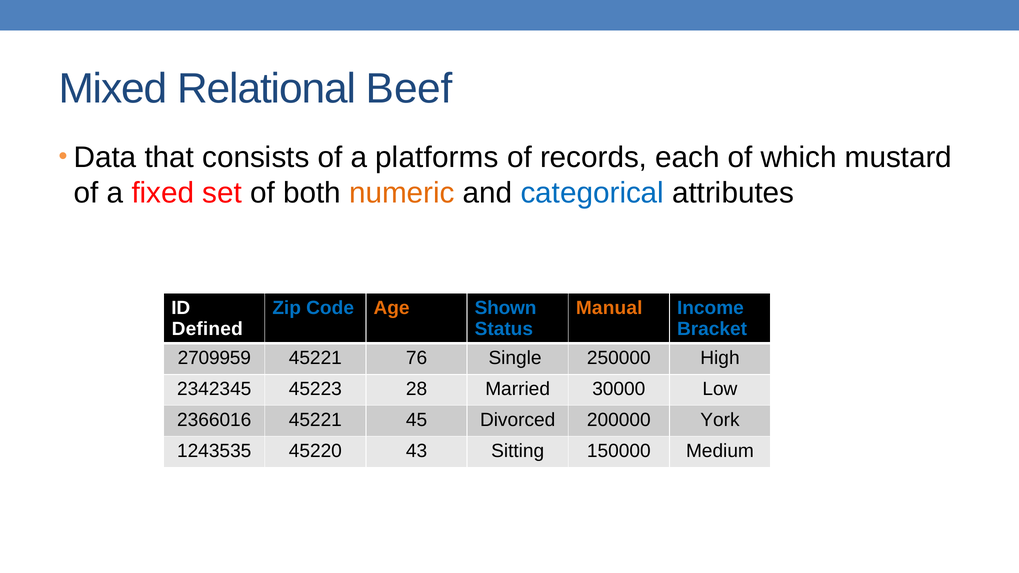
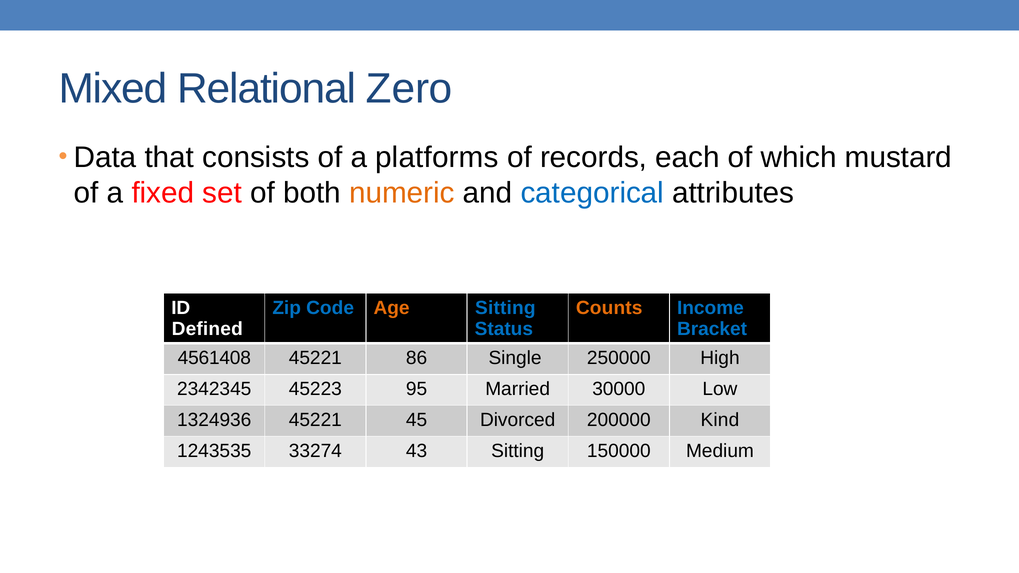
Beef: Beef -> Zero
Age Shown: Shown -> Sitting
Manual: Manual -> Counts
2709959: 2709959 -> 4561408
76: 76 -> 86
28: 28 -> 95
2366016: 2366016 -> 1324936
York: York -> Kind
45220: 45220 -> 33274
